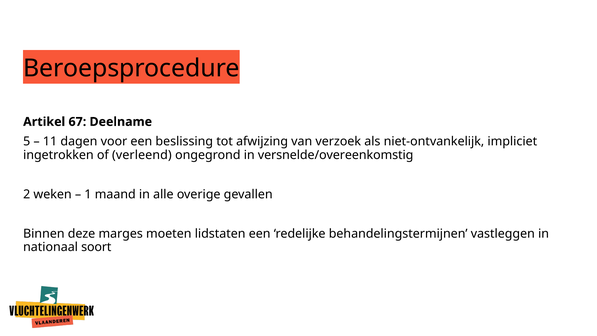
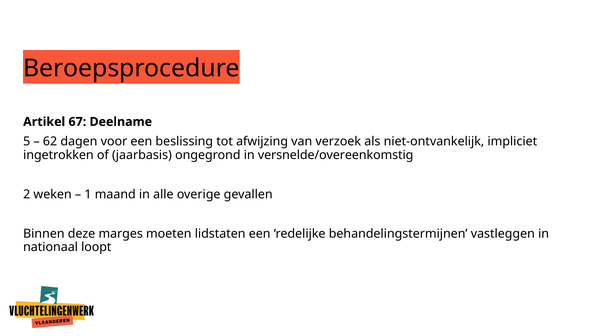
11: 11 -> 62
verleend: verleend -> jaarbasis
soort: soort -> loopt
